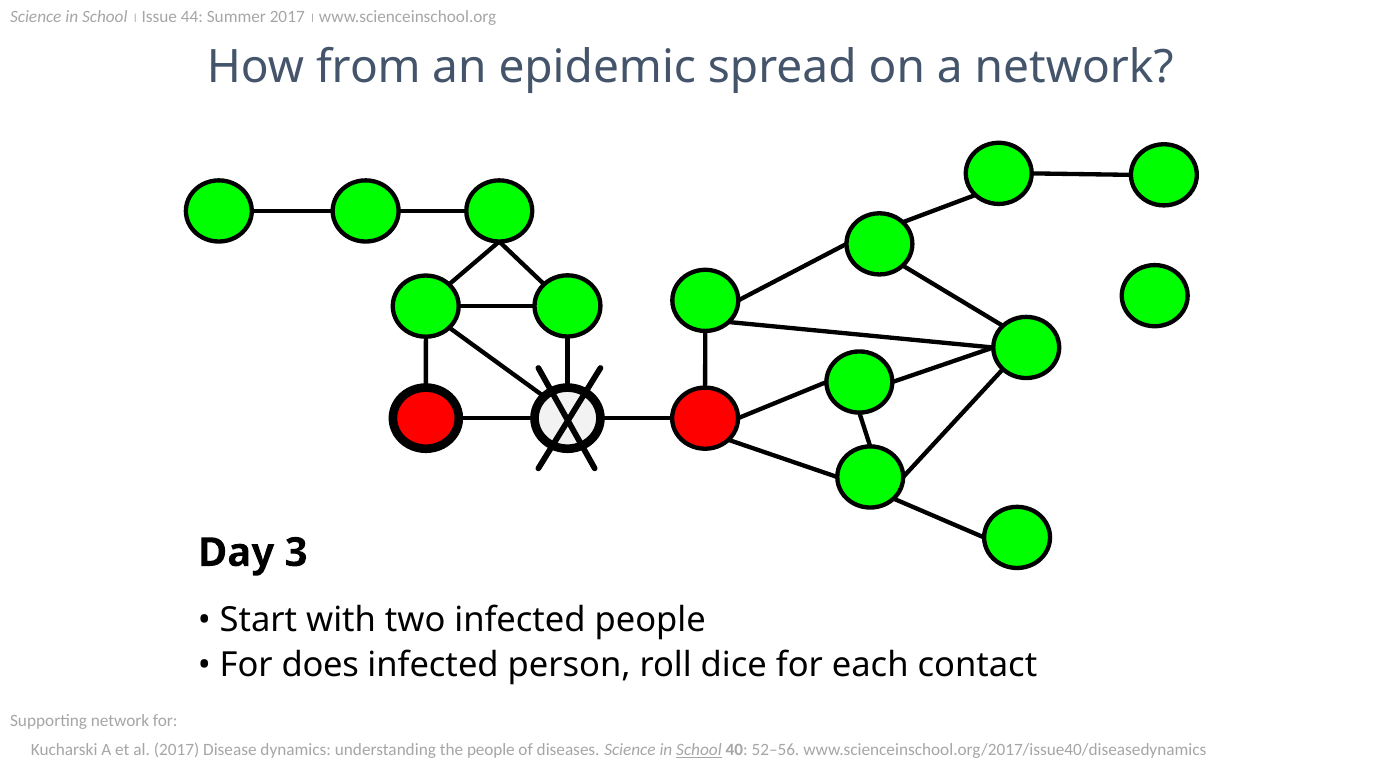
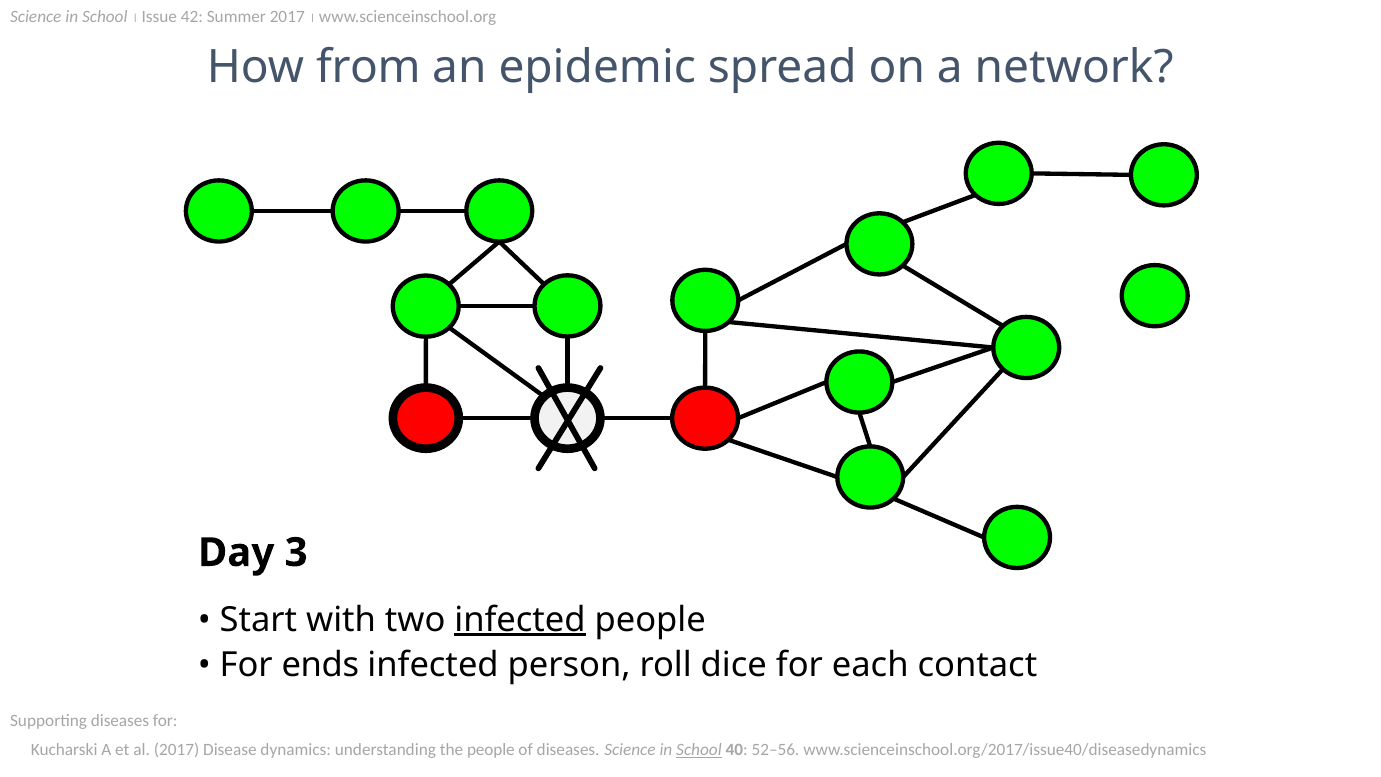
44: 44 -> 42
infected at (520, 619) underline: none -> present
does: does -> ends
Supporting network: network -> diseases
